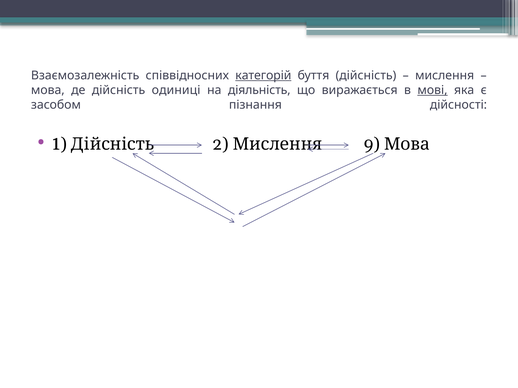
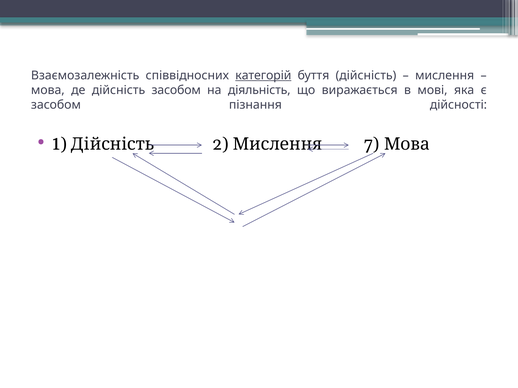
дійсність одиниці: одиниці -> засобом
мові underline: present -> none
9: 9 -> 7
